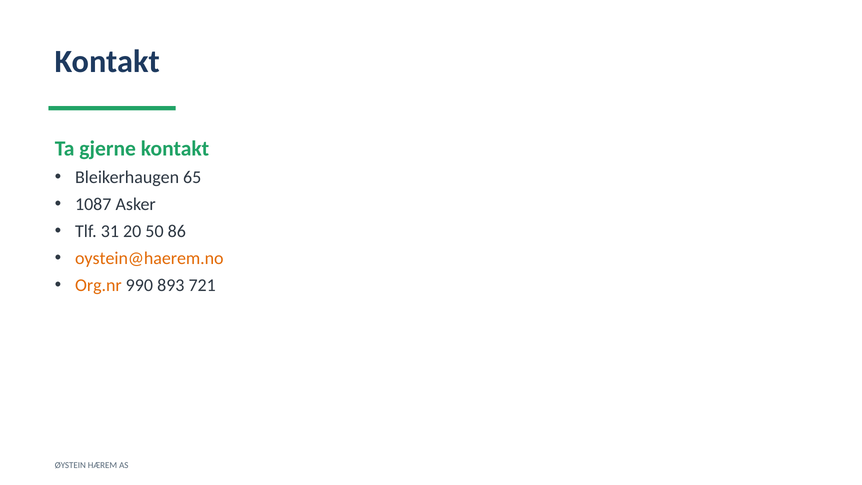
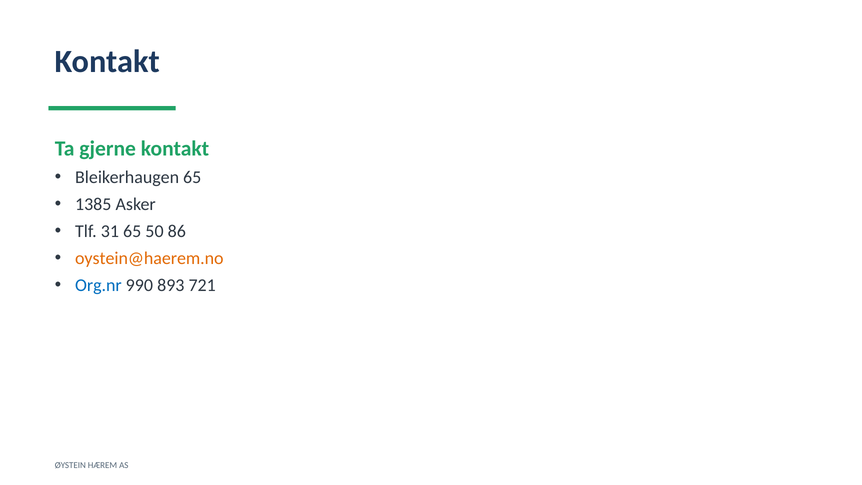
1087: 1087 -> 1385
31 20: 20 -> 65
Org.nr colour: orange -> blue
